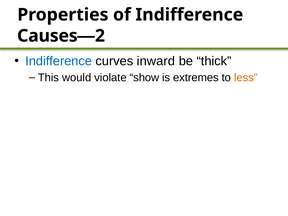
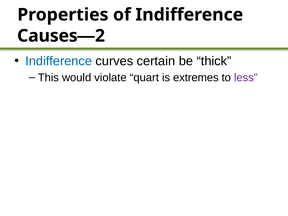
inward: inward -> certain
show: show -> quart
less colour: orange -> purple
